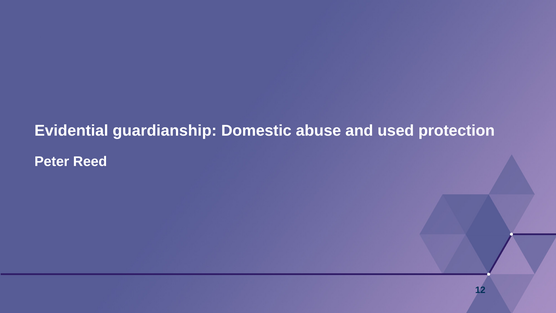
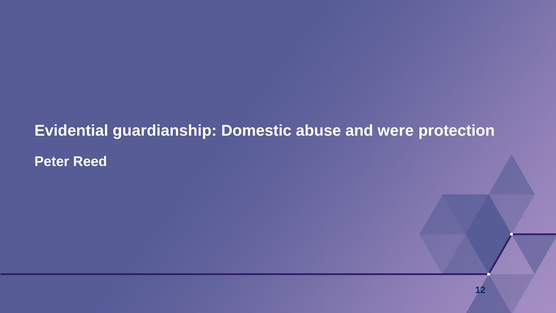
used: used -> were
